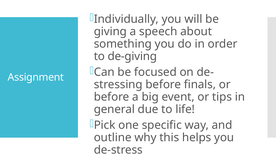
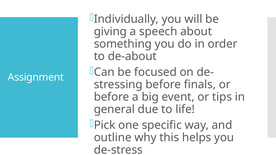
de-giving: de-giving -> de-about
